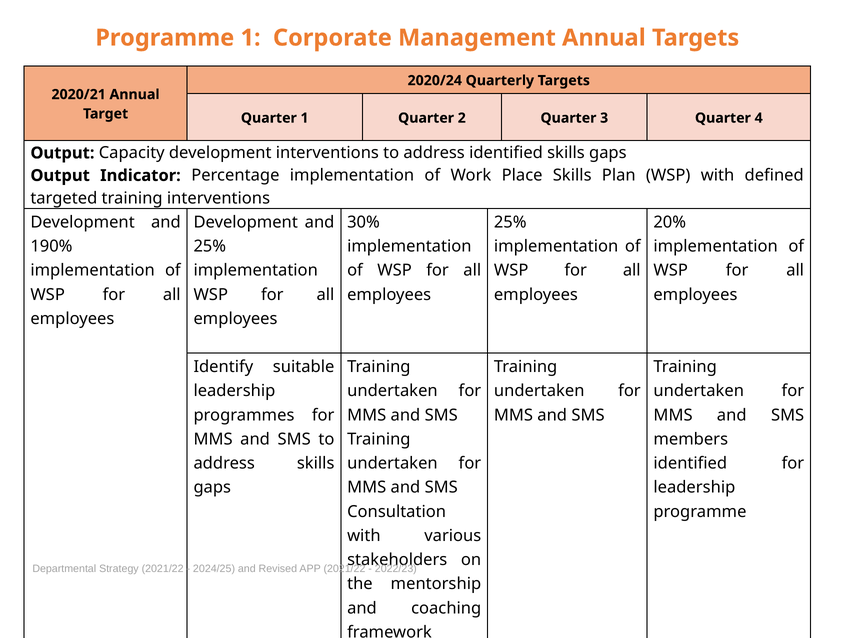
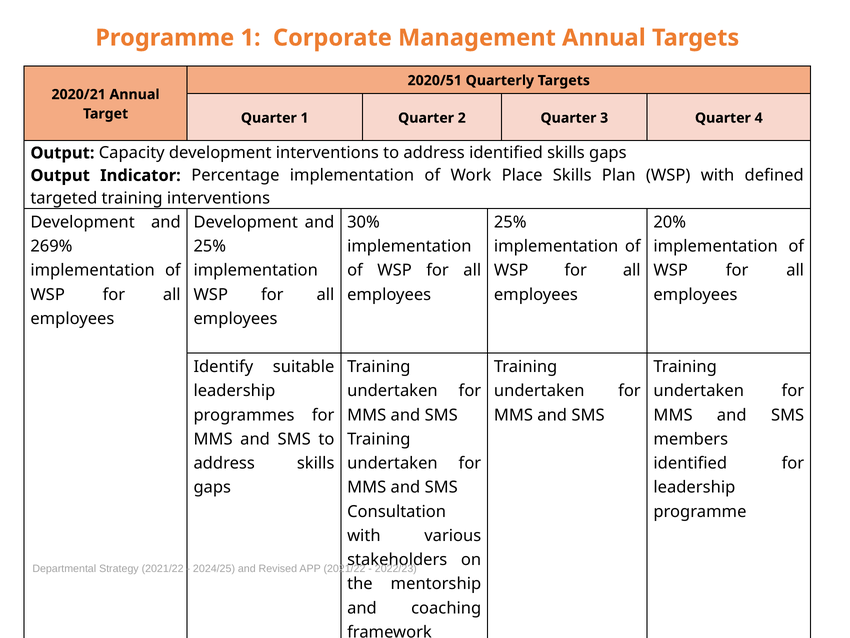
2020/24: 2020/24 -> 2020/51
190%: 190% -> 269%
